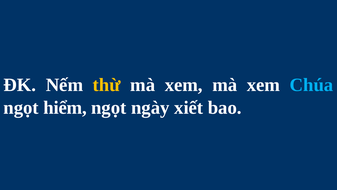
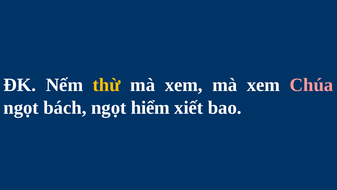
Chúa colour: light blue -> pink
hiểm: hiểm -> bách
ngày: ngày -> hiểm
